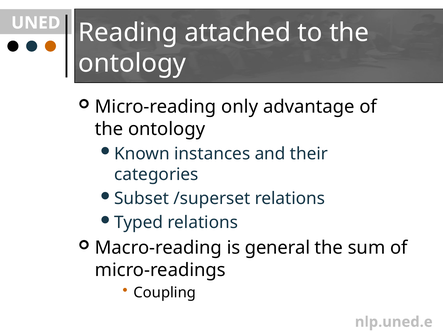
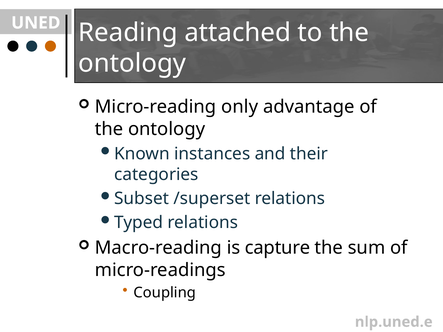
general: general -> capture
